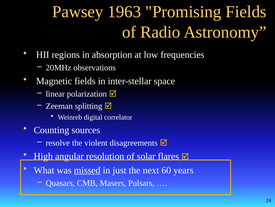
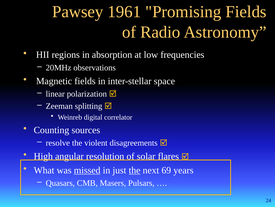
1963: 1963 -> 1961
the at (135, 170) underline: none -> present
60: 60 -> 69
